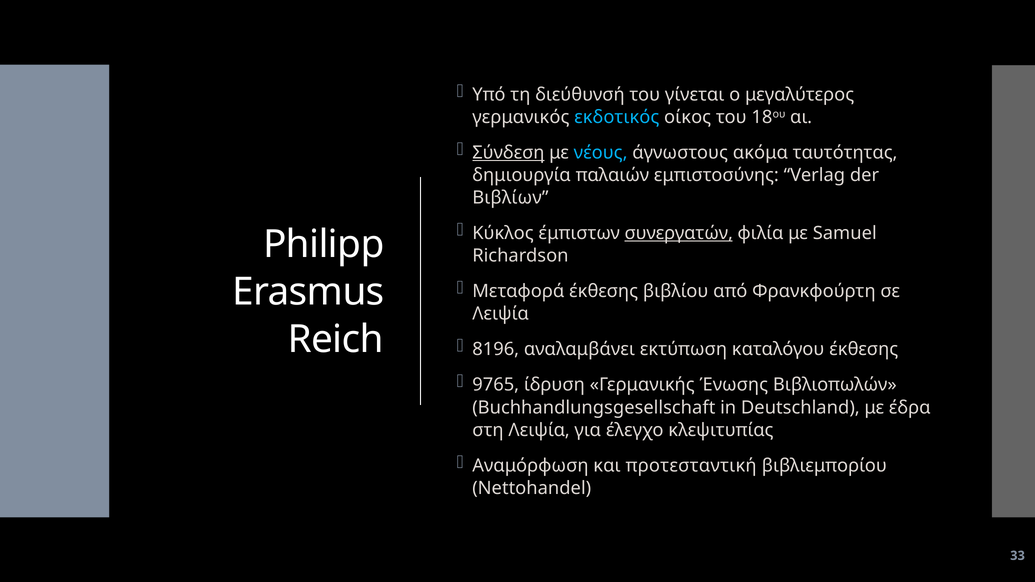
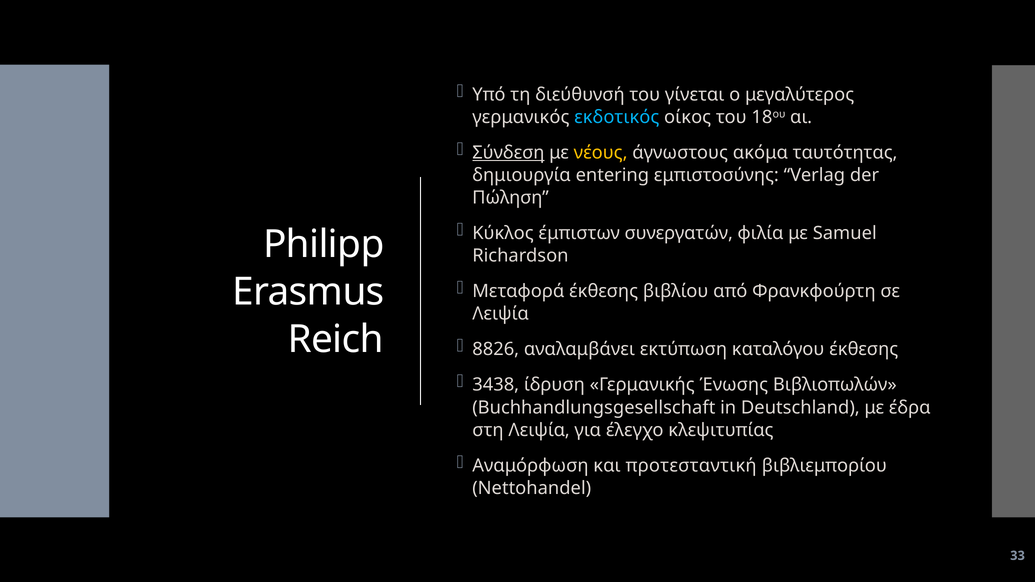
νέους colour: light blue -> yellow
παλαιών: παλαιών -> entering
Βιβλίων: Βιβλίων -> Πώληση
συνεργατών underline: present -> none
8196: 8196 -> 8826
9765: 9765 -> 3438
